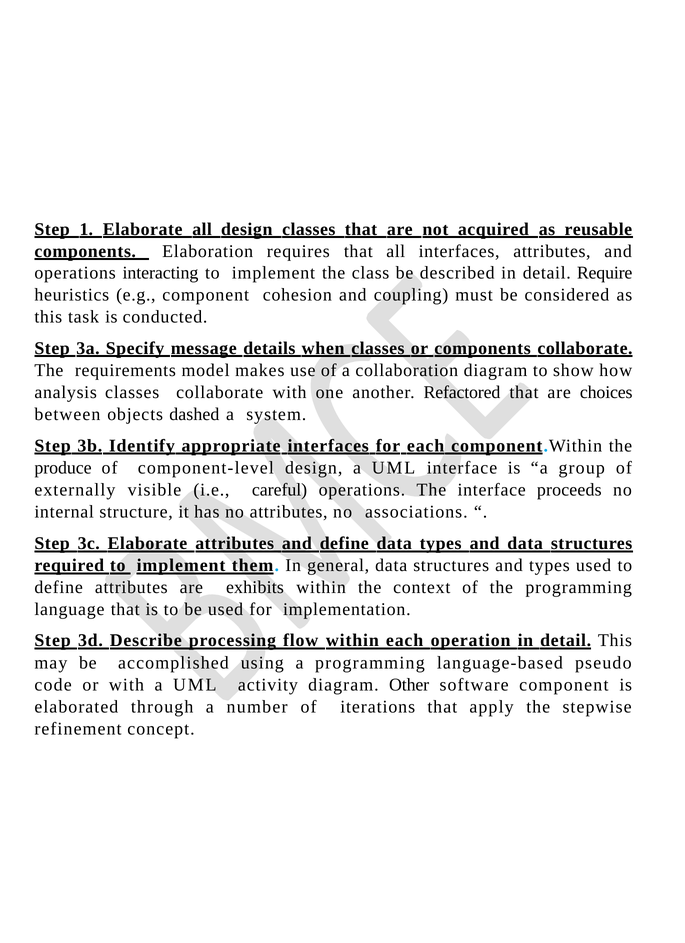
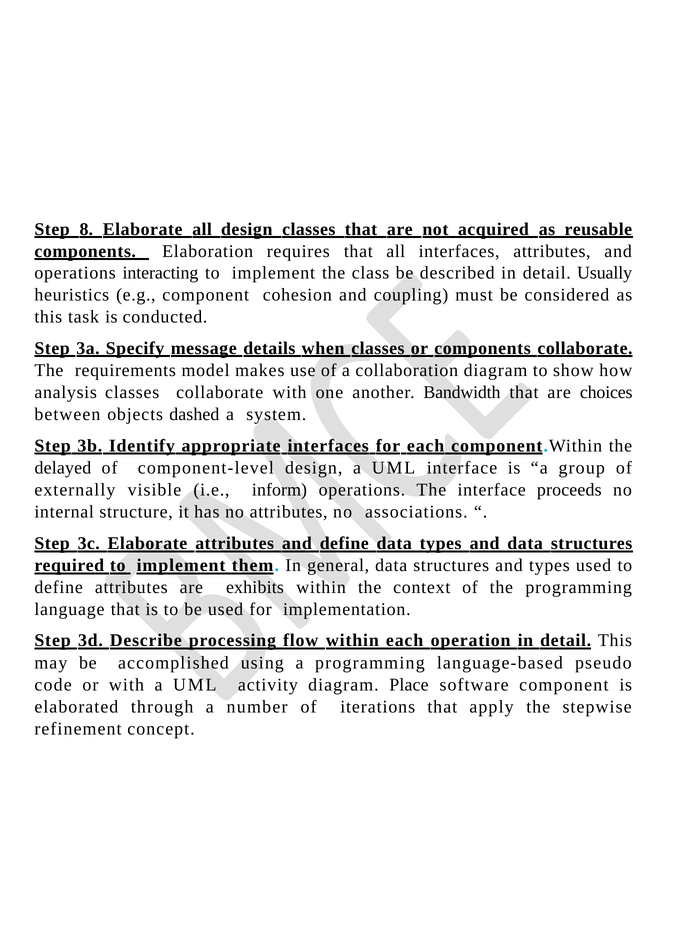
1: 1 -> 8
Require: Require -> Usually
Refactored: Refactored -> Bandwidth
produce: produce -> delayed
careful: careful -> inform
Other: Other -> Place
